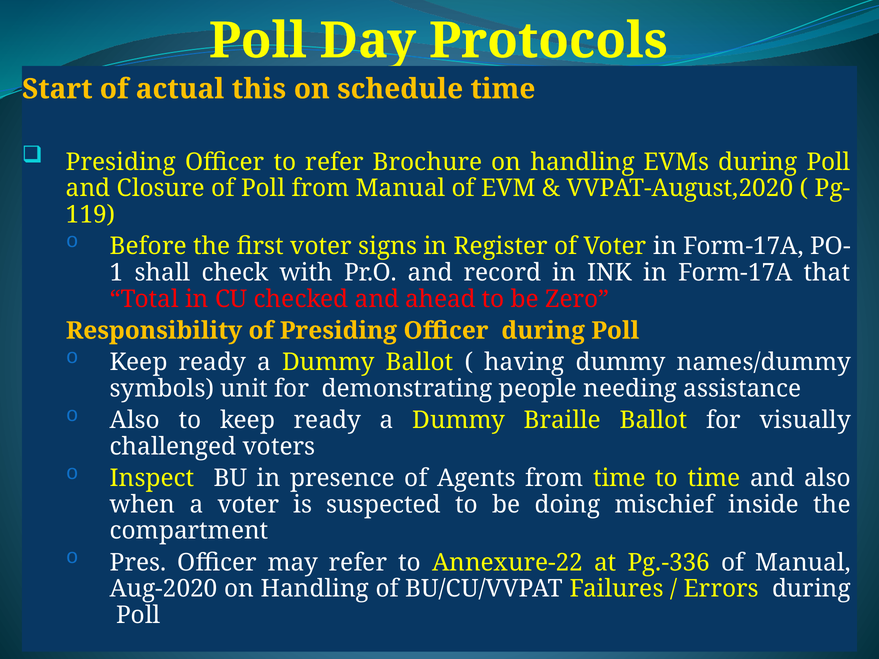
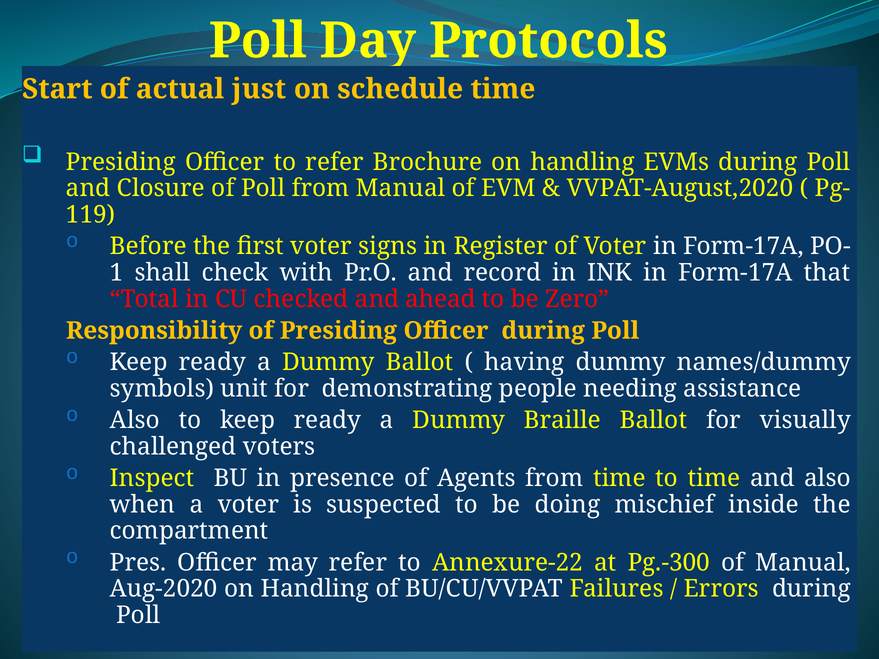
this: this -> just
Pg.-336: Pg.-336 -> Pg.-300
